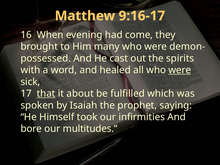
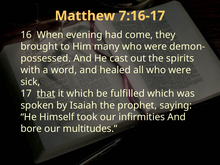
9:16-17: 9:16-17 -> 7:16-17
were at (180, 70) underline: present -> none
it about: about -> which
